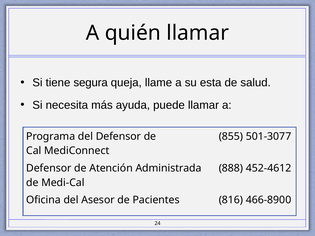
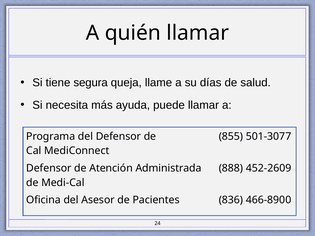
esta: esta -> días
452-4612: 452-4612 -> 452-2609
816: 816 -> 836
